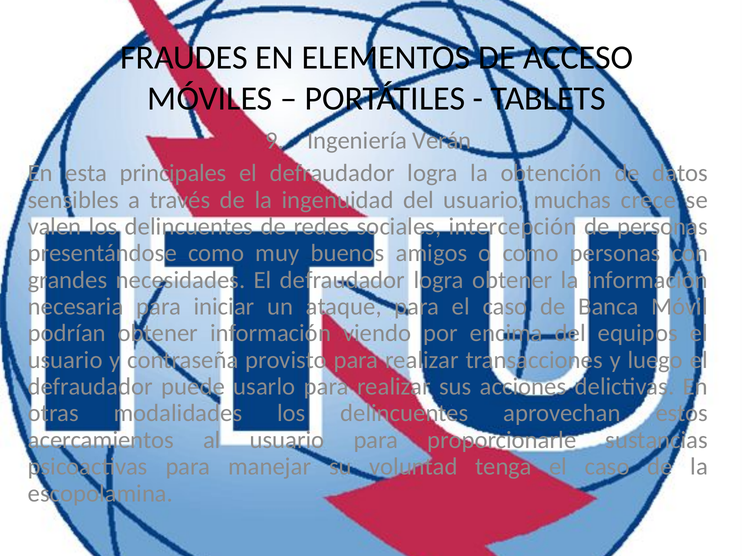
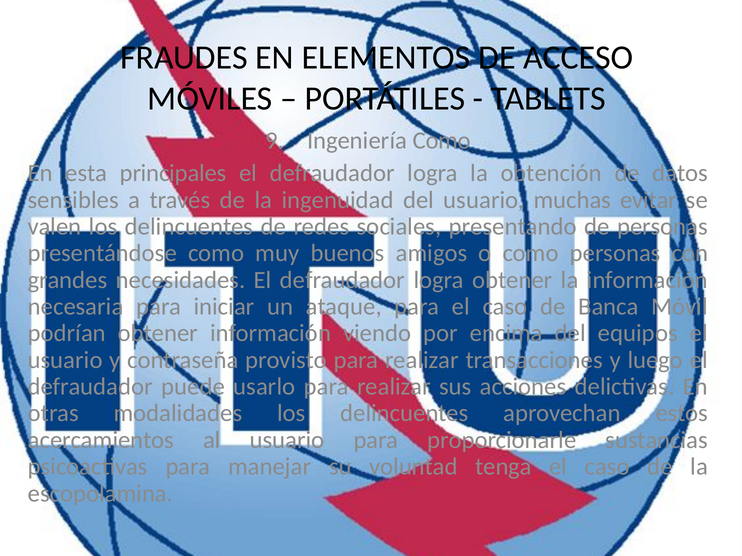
Ingeniería Verán: Verán -> Como
crece: crece -> evitar
intercepción: intercepción -> presentando
